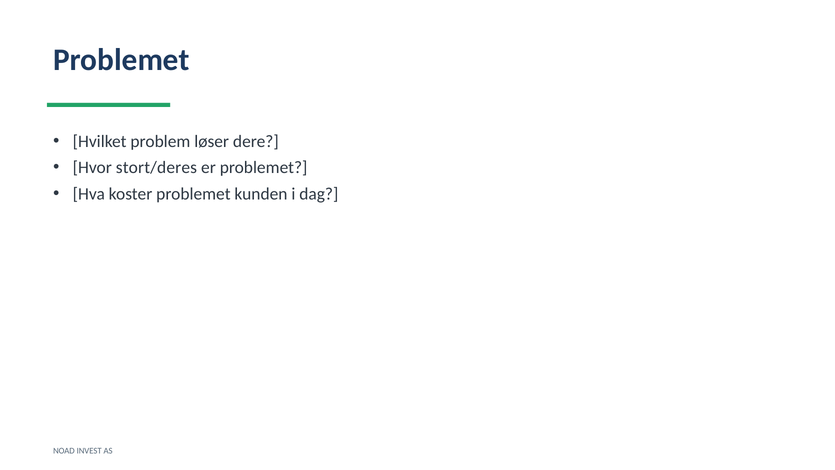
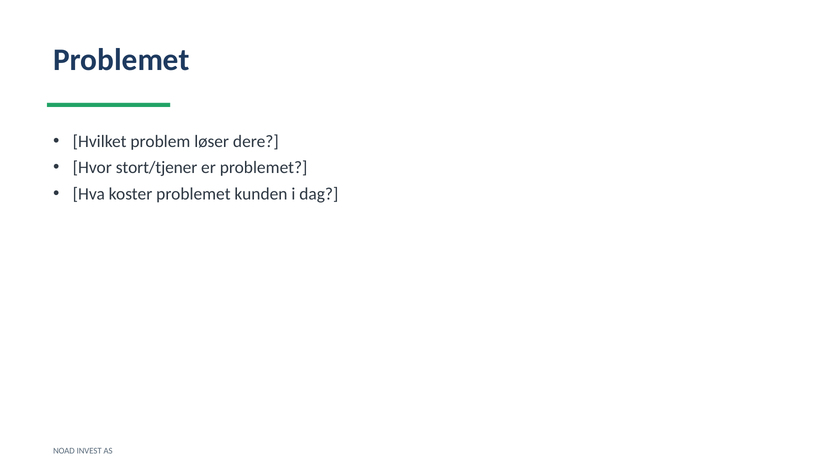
stort/deres: stort/deres -> stort/tjener
